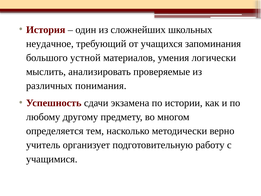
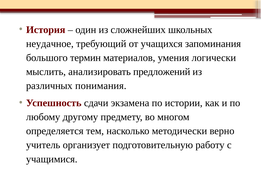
устной: устной -> термин
проверяемые: проверяемые -> предложений
